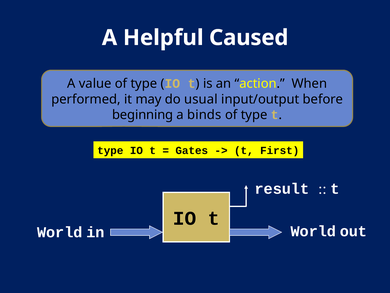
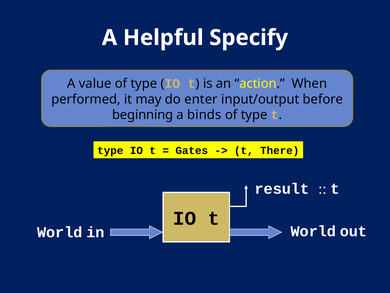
Caused: Caused -> Specify
usual: usual -> enter
First: First -> There
